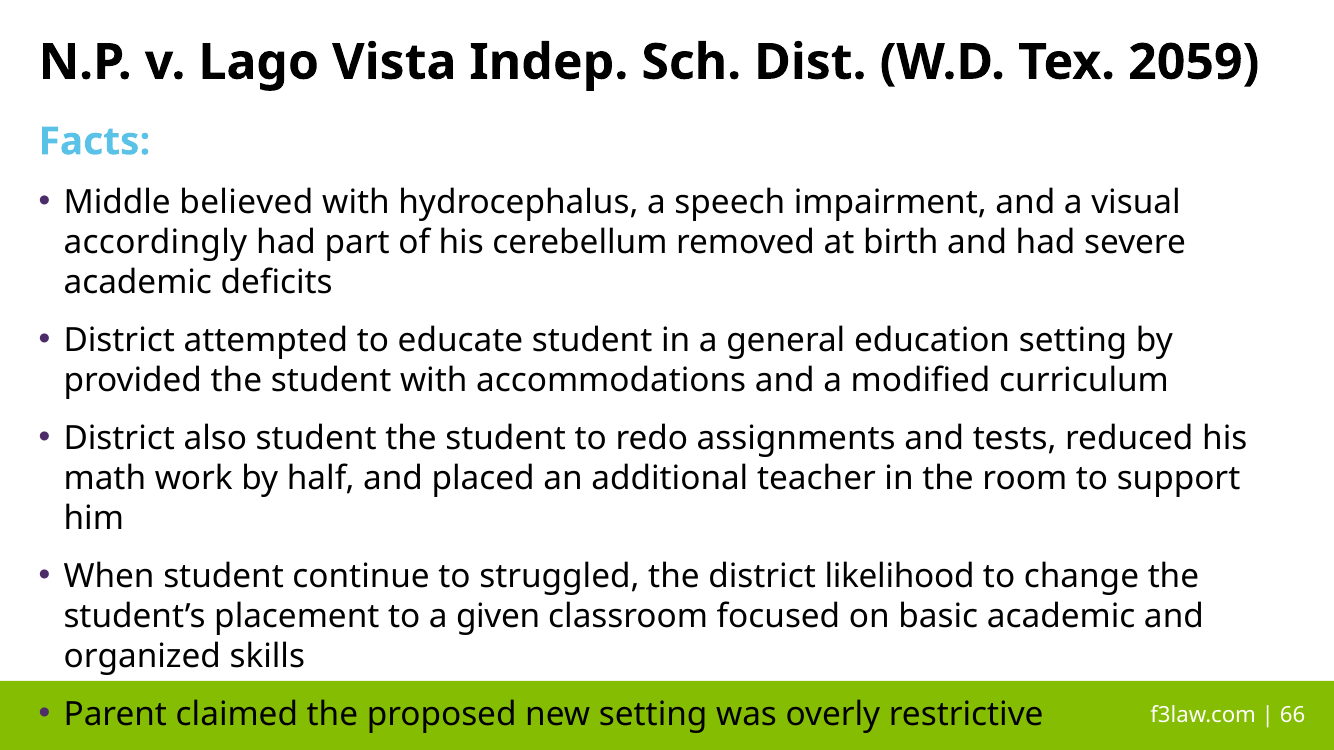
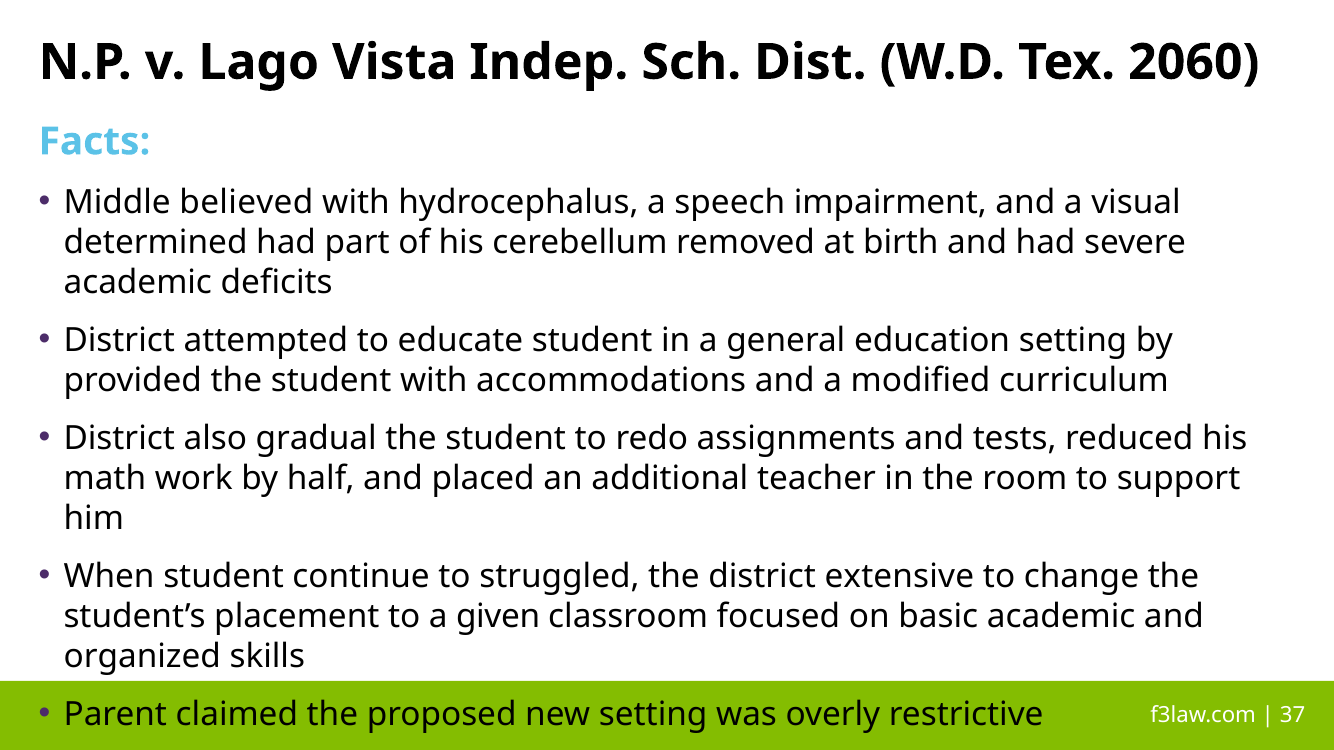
2059: 2059 -> 2060
accordingly: accordingly -> determined
also student: student -> gradual
likelihood: likelihood -> extensive
66: 66 -> 37
